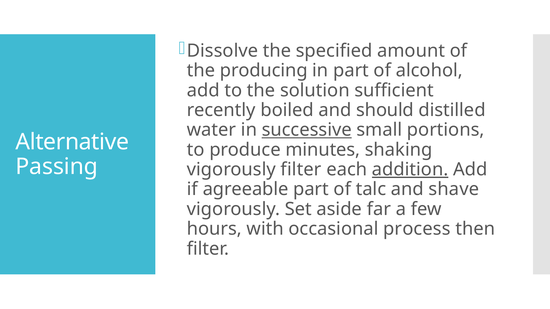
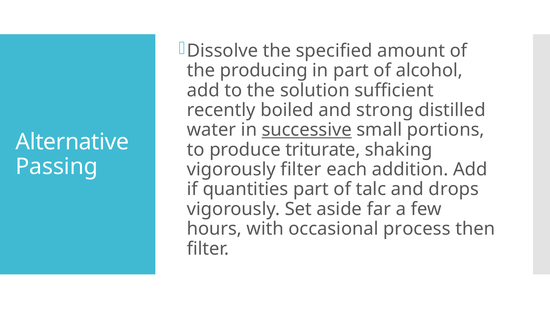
should: should -> strong
minutes: minutes -> triturate
addition underline: present -> none
agreeable: agreeable -> quantities
shave: shave -> drops
